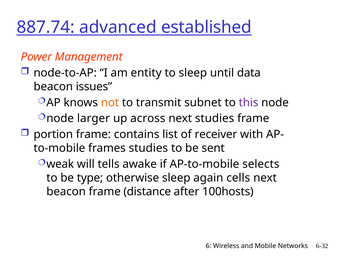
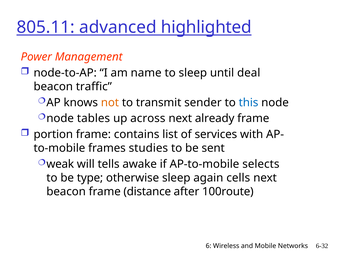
887.74: 887.74 -> 805.11
established: established -> highlighted
entity: entity -> name
data: data -> deal
issues: issues -> traffic
subnet: subnet -> sender
this colour: purple -> blue
larger: larger -> tables
next studies: studies -> already
receiver: receiver -> services
100hosts: 100hosts -> 100route
